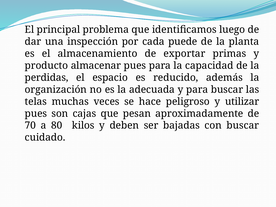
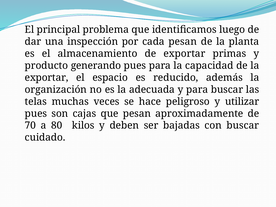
cada puede: puede -> pesan
almacenar: almacenar -> generando
perdidas at (47, 78): perdidas -> exportar
